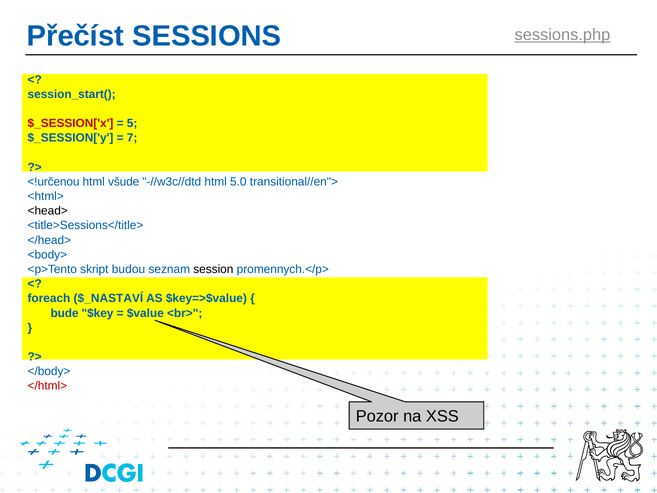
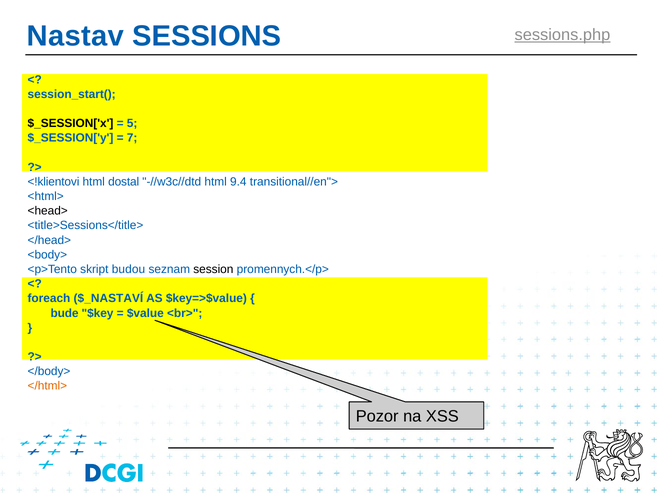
Přečíst: Přečíst -> Nastav
$_SESSION['x colour: red -> black
<!určenou: <!určenou -> <!klientovi
všude: všude -> dostal
5.0: 5.0 -> 9.4
</html> colour: red -> orange
